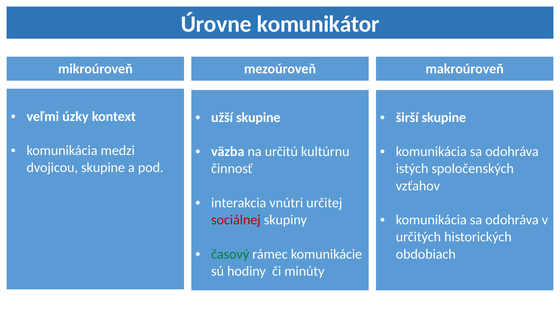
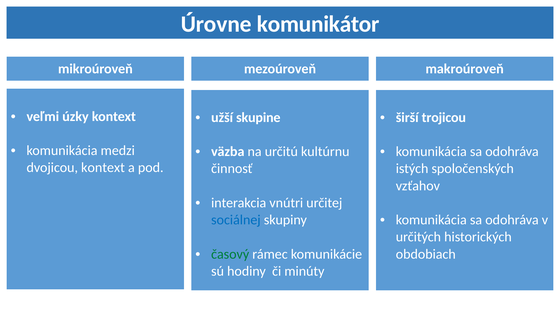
širší skupine: skupine -> trojicou
dvojicou skupine: skupine -> kontext
sociálnej colour: red -> blue
